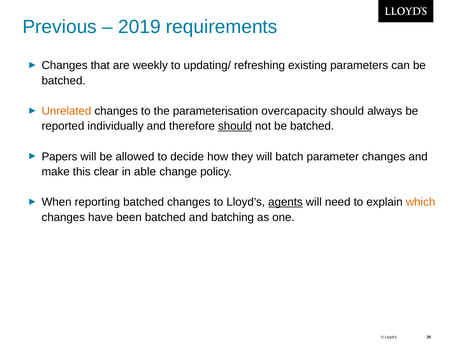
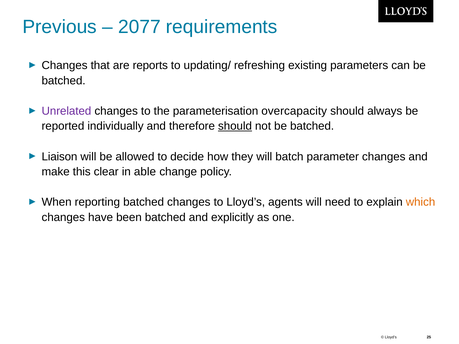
2019: 2019 -> 2077
weekly: weekly -> reports
Unrelated colour: orange -> purple
Papers: Papers -> Liaison
agents underline: present -> none
batching: batching -> explicitly
